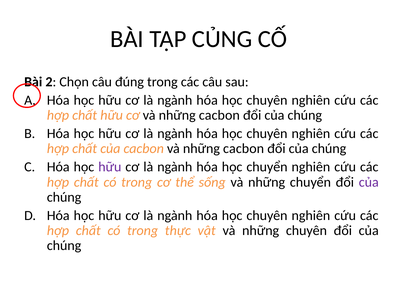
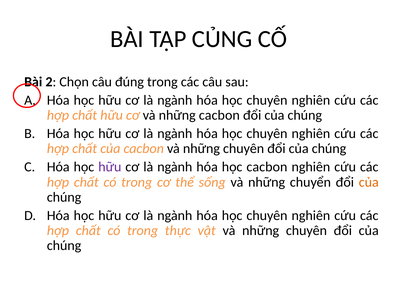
cacbon và những cacbon: cacbon -> chuyên
học chuyển: chuyển -> cacbon
của at (369, 182) colour: purple -> orange
